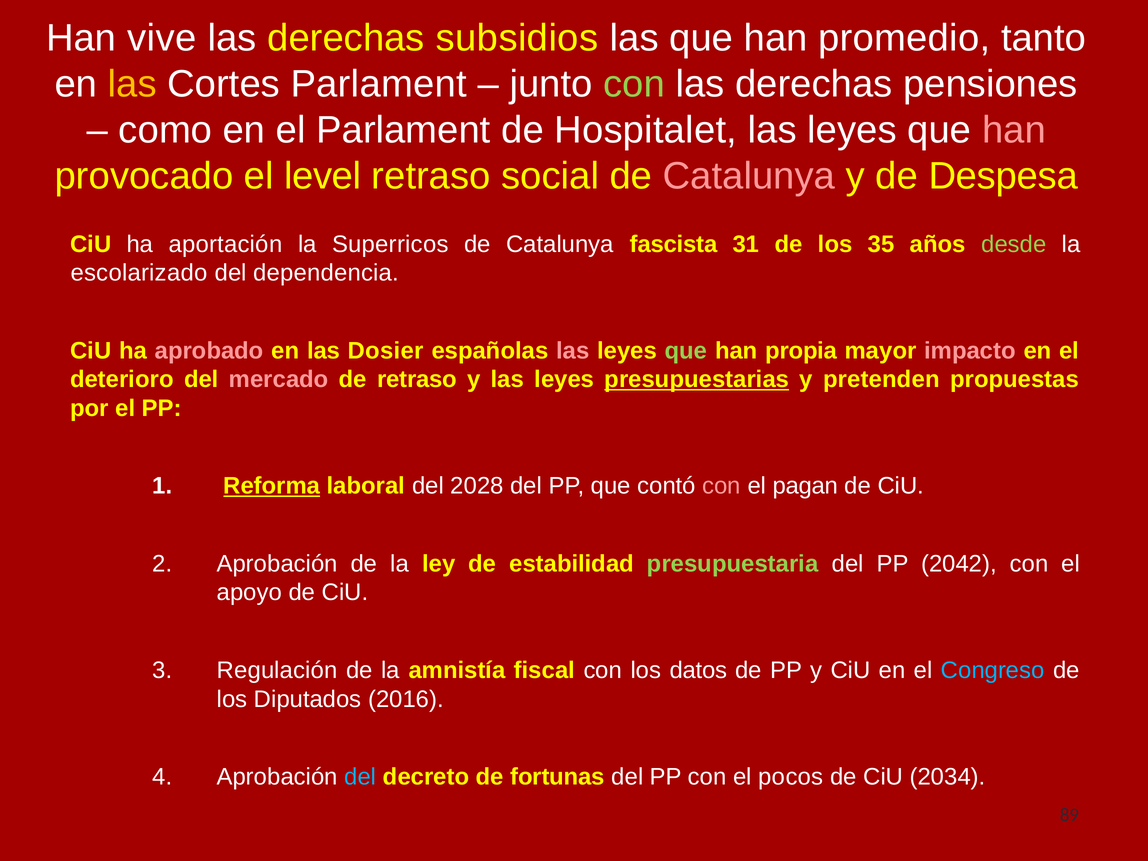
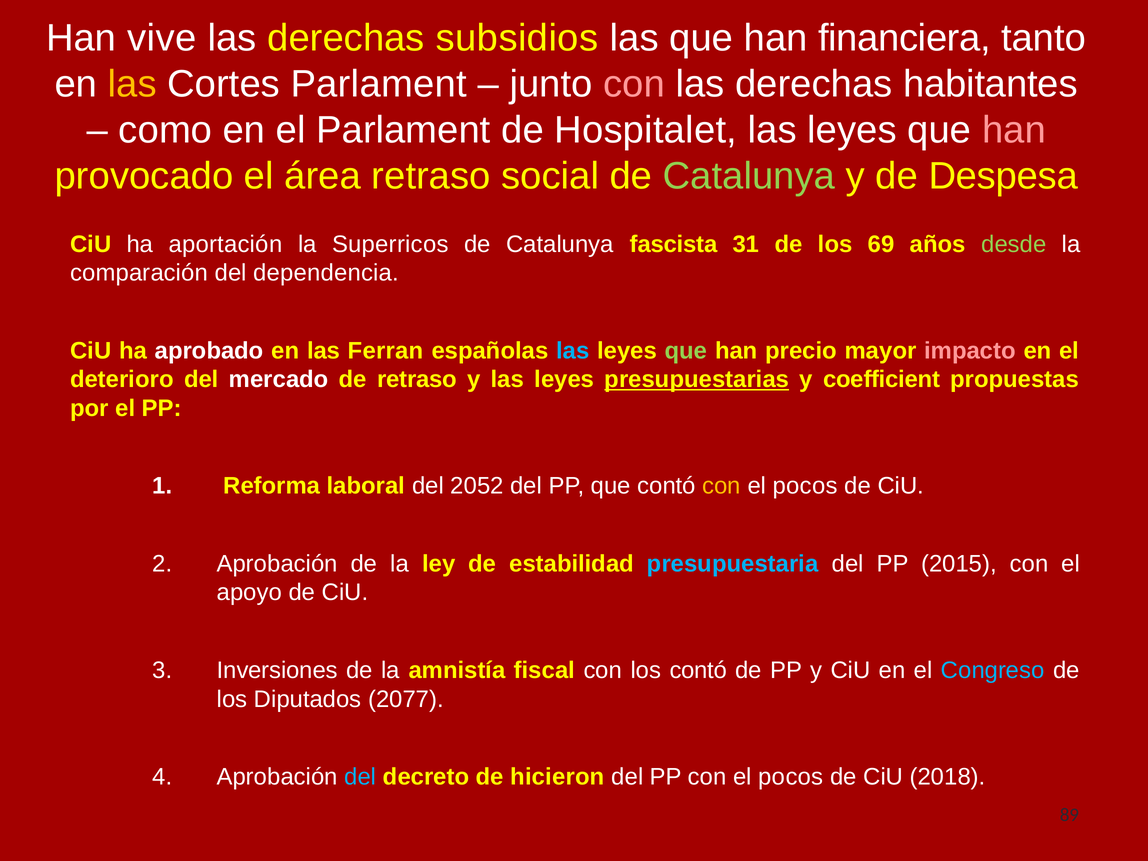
promedio: promedio -> financiera
con at (634, 84) colour: light green -> pink
pensiones: pensiones -> habitantes
level: level -> área
Catalunya at (749, 176) colour: pink -> light green
35: 35 -> 69
escolarizado: escolarizado -> comparación
aprobado colour: pink -> white
Dosier: Dosier -> Ferran
las at (573, 351) colour: pink -> light blue
propia: propia -> precio
mercado colour: pink -> white
pretenden: pretenden -> coefficient
Reforma underline: present -> none
2028: 2028 -> 2052
con at (721, 486) colour: pink -> yellow
pagan at (805, 486): pagan -> pocos
presupuestaria colour: light green -> light blue
2042: 2042 -> 2015
Regulación: Regulación -> Inversiones
los datos: datos -> contó
2016: 2016 -> 2077
fortunas: fortunas -> hicieron
2034: 2034 -> 2018
